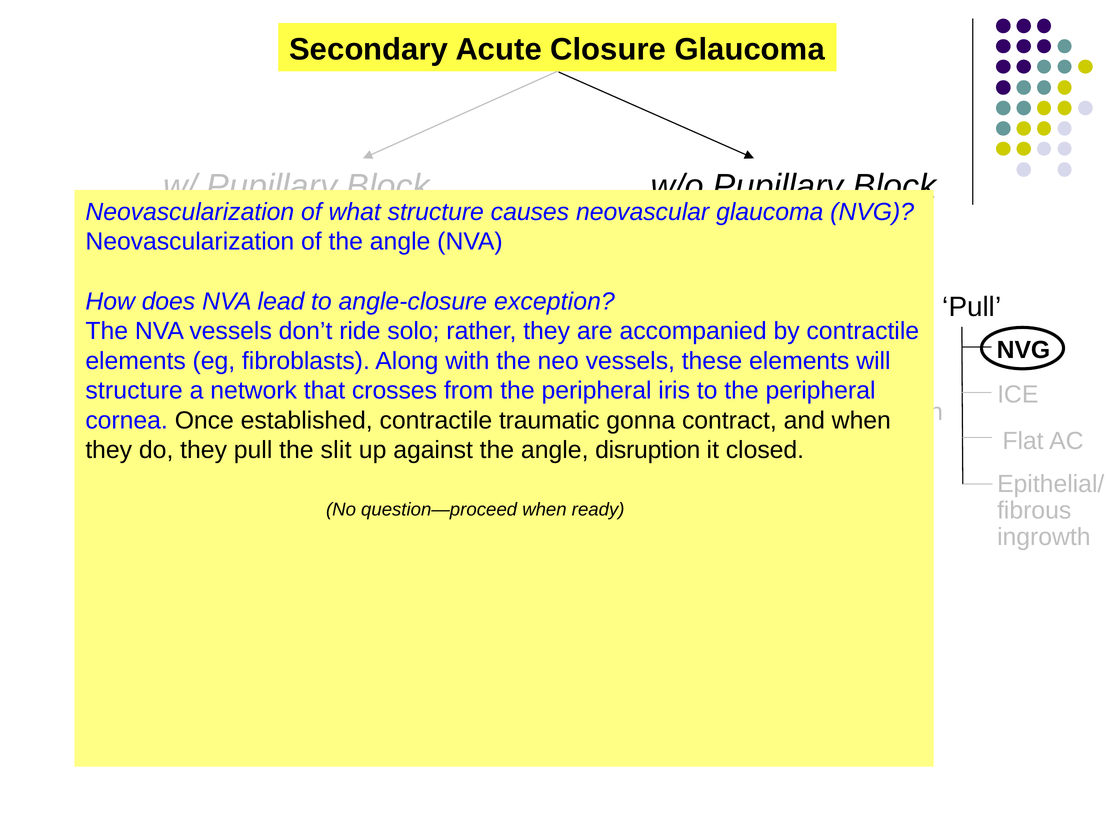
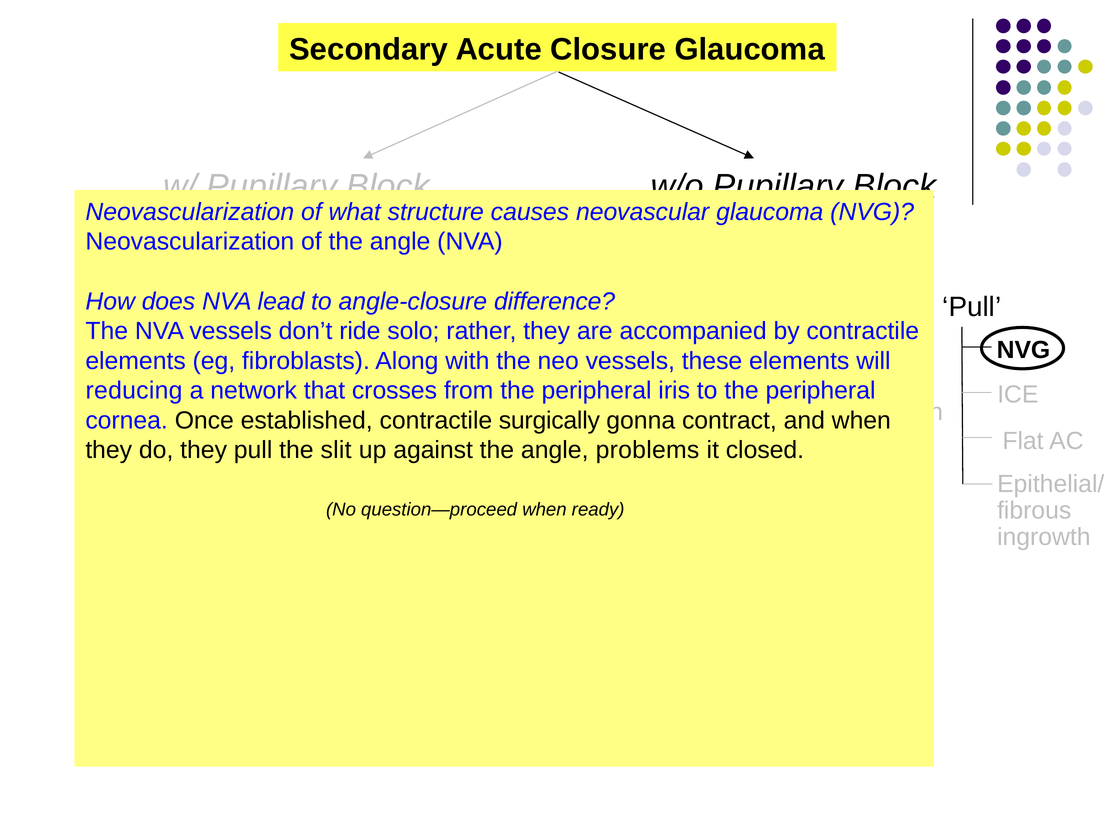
exception: exception -> difference
structure at (134, 391): structure -> reducing
traumatic: traumatic -> surgically
disruption: disruption -> problems
